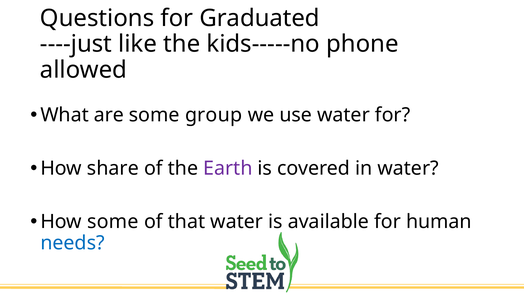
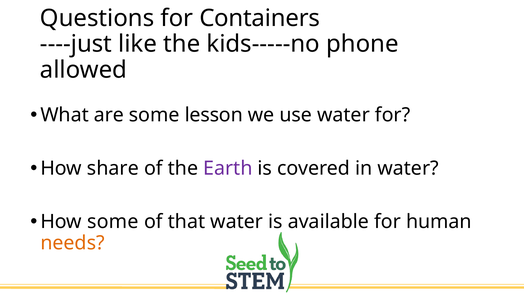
Graduated: Graduated -> Containers
group: group -> lesson
needs colour: blue -> orange
